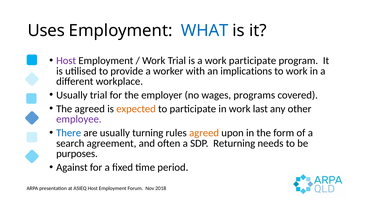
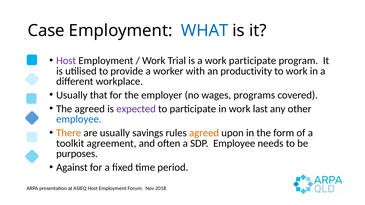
Uses: Uses -> Case
implications: implications -> productivity
Usually trial: trial -> that
expected colour: orange -> purple
employee at (79, 119) colour: purple -> blue
There colour: blue -> orange
turning: turning -> savings
search: search -> toolkit
SDP Returning: Returning -> Employee
